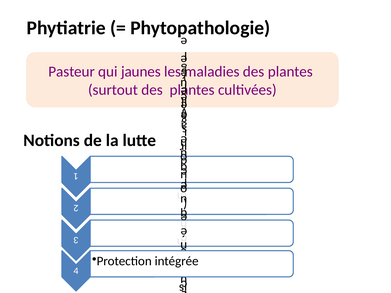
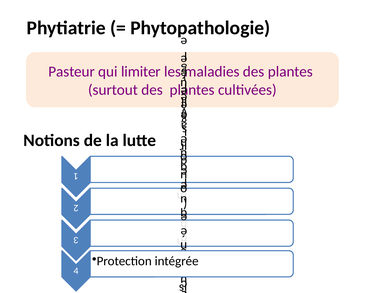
jaunes: jaunes -> limiter
